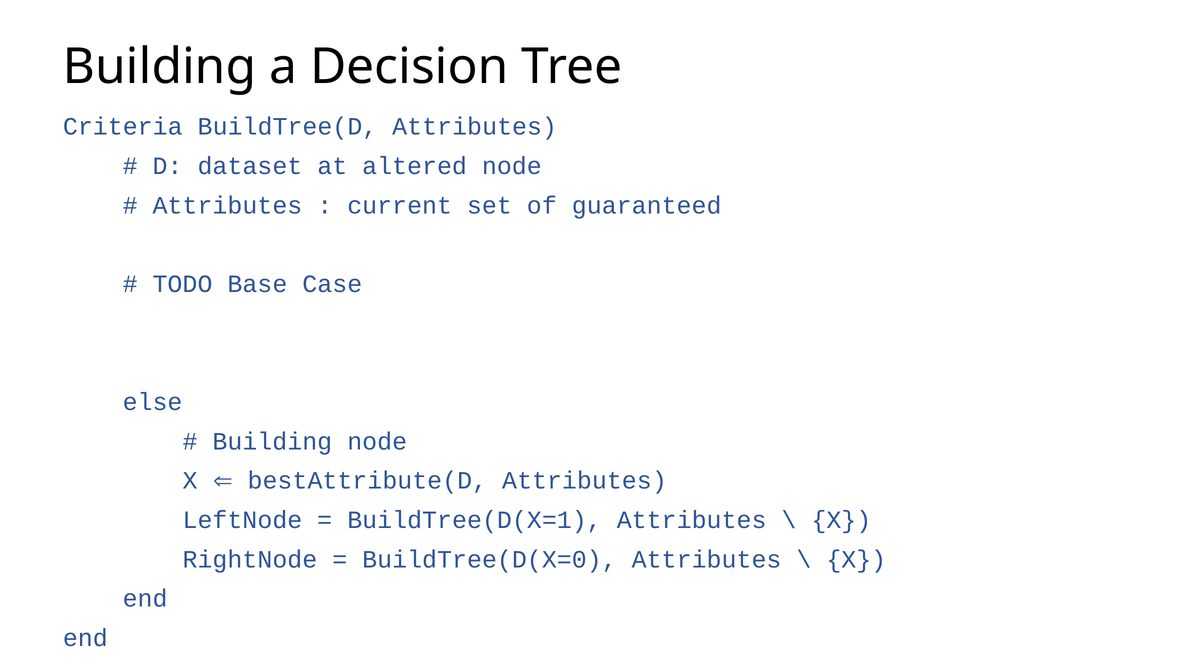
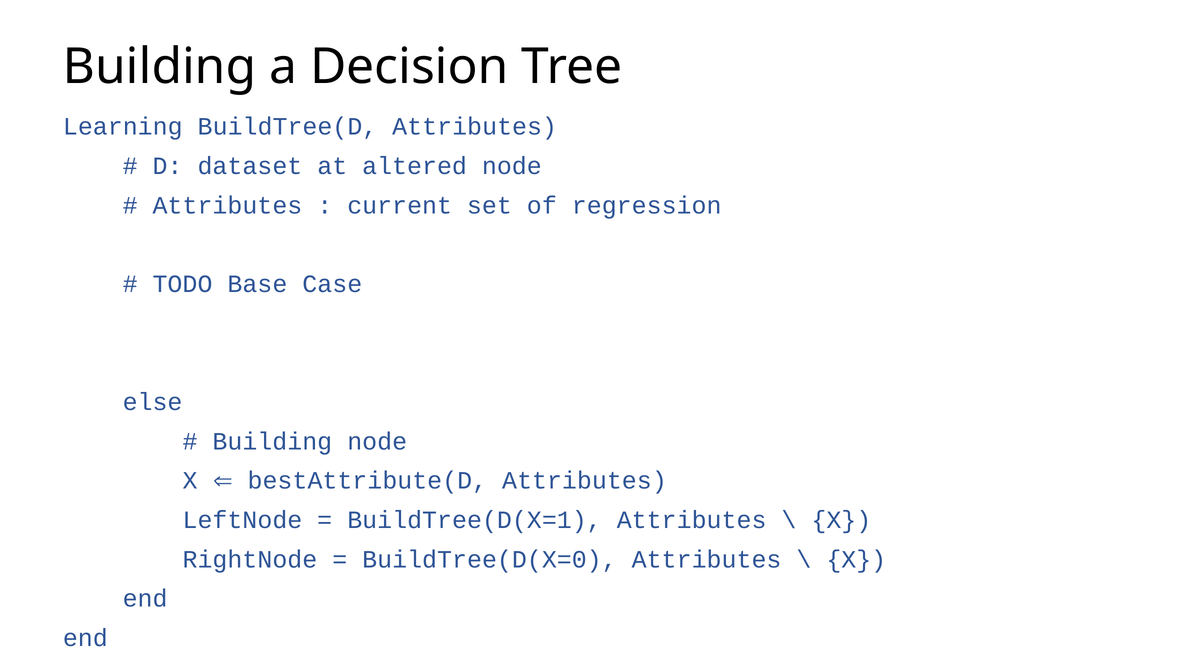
Criteria: Criteria -> Learning
guaranteed: guaranteed -> regression
